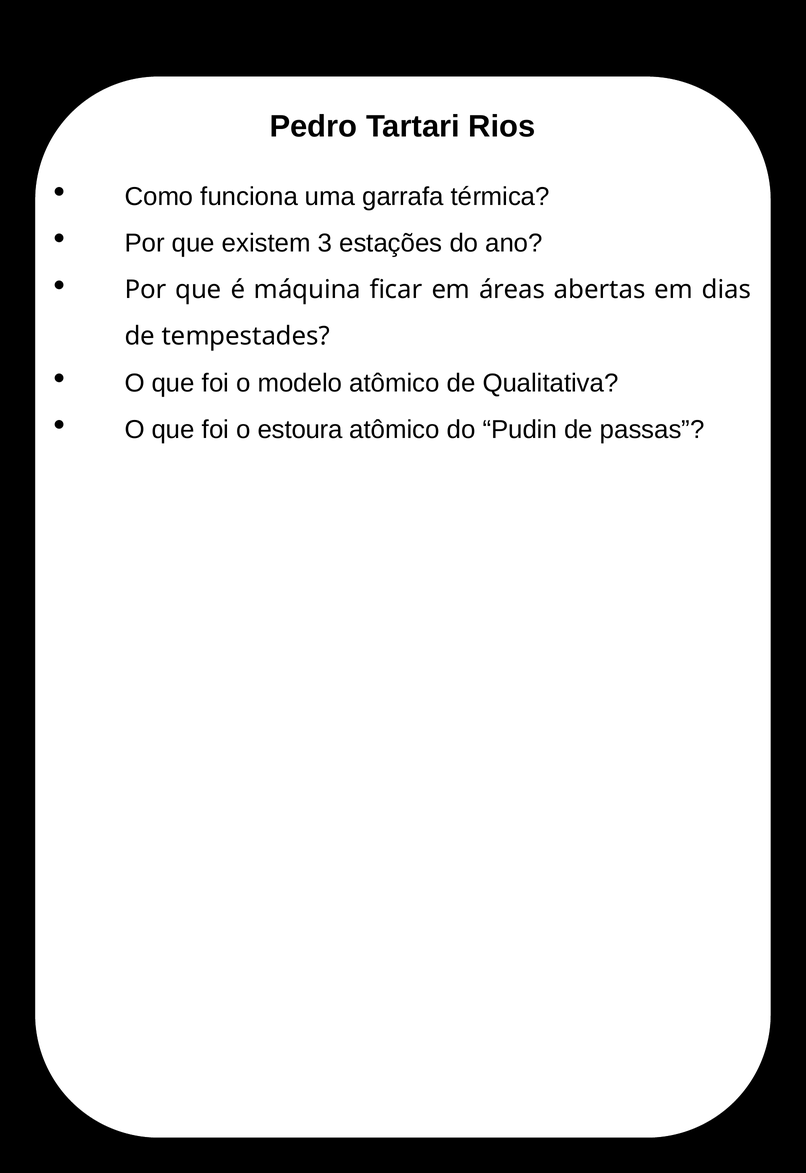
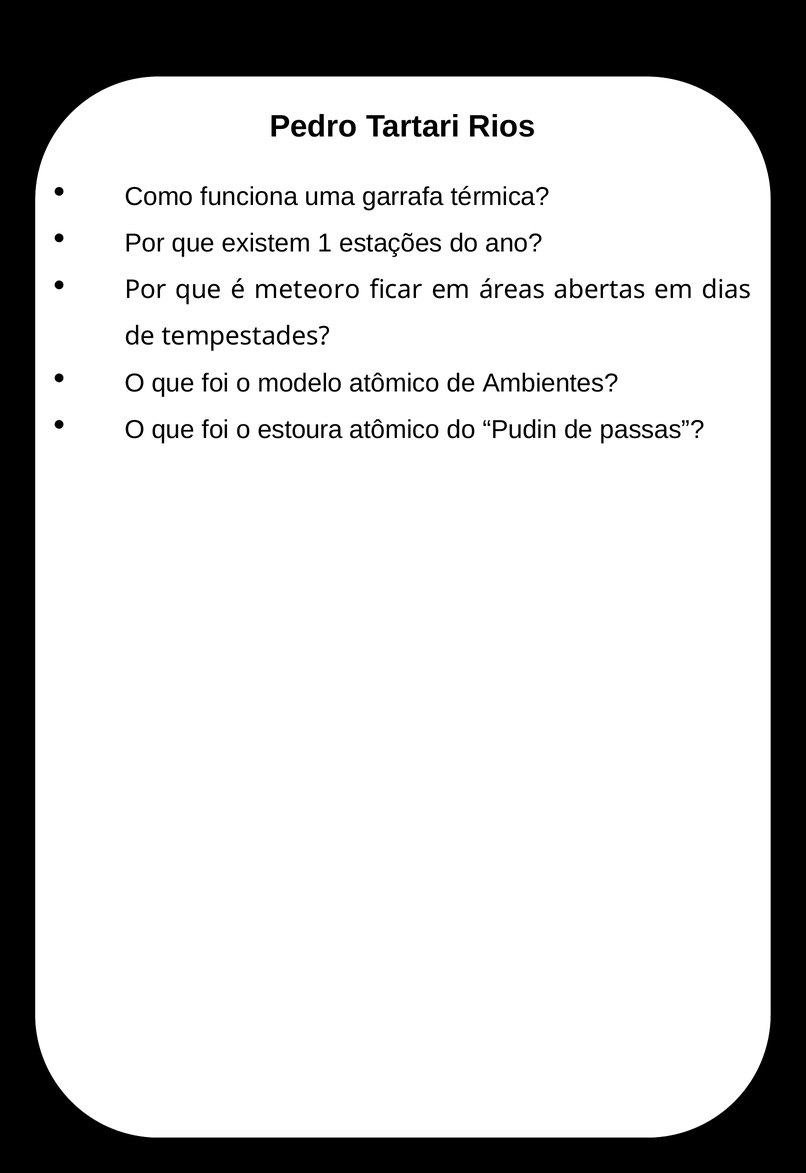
3: 3 -> 1
máquina: máquina -> meteoro
Qualitativa: Qualitativa -> Ambientes
